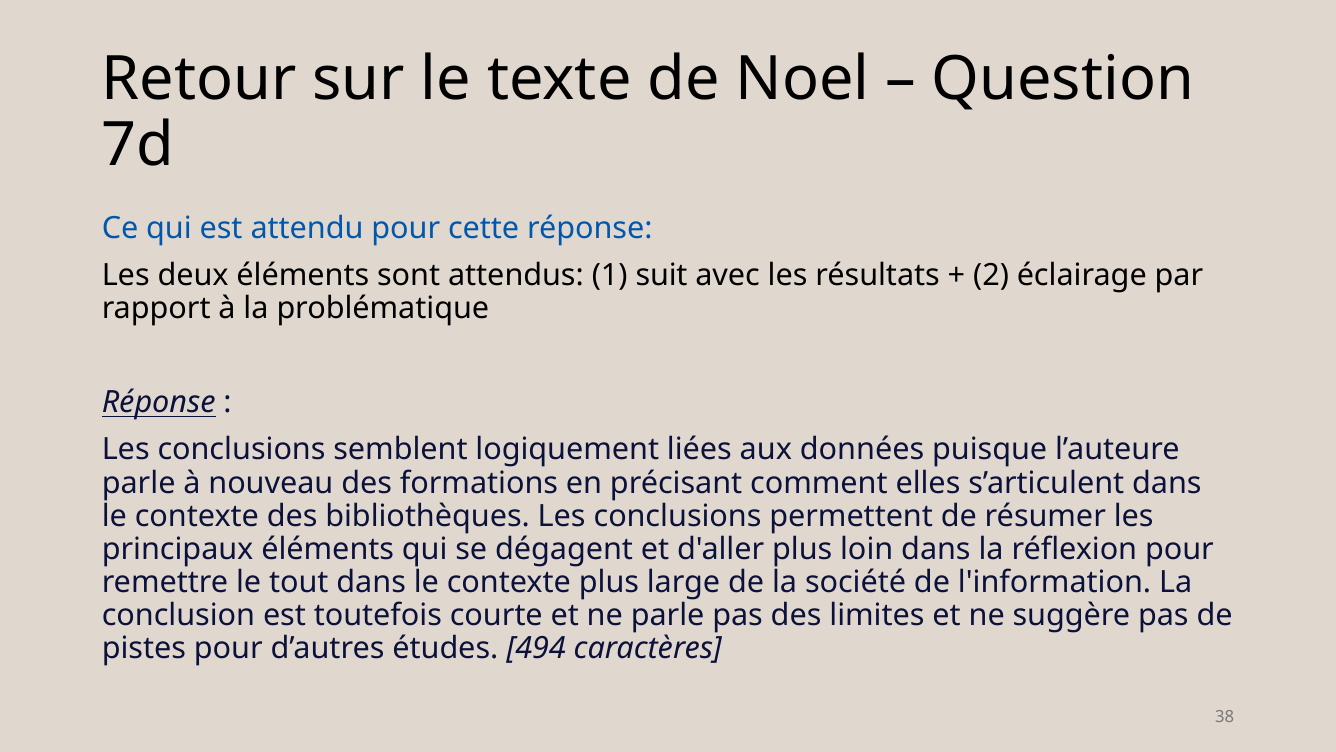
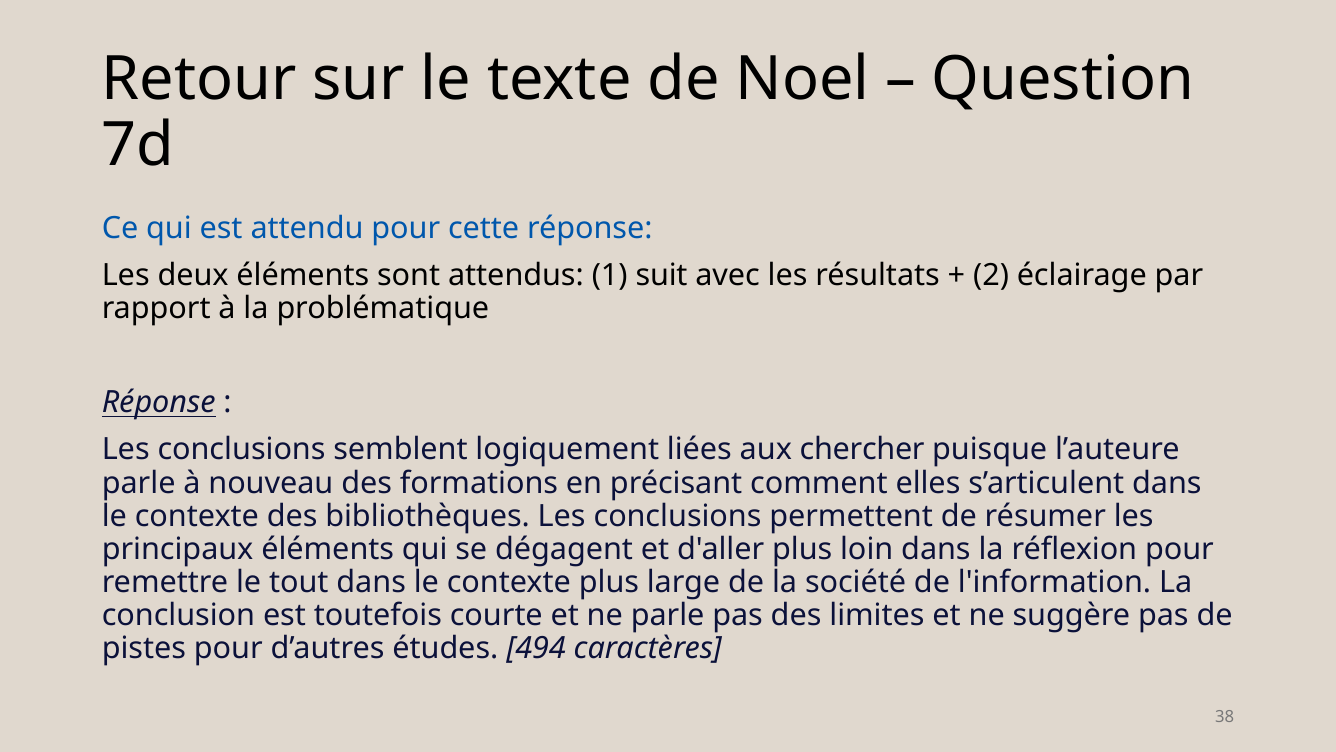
données: données -> chercher
